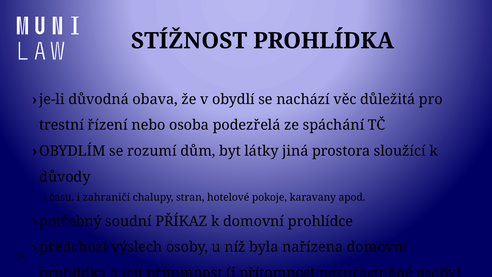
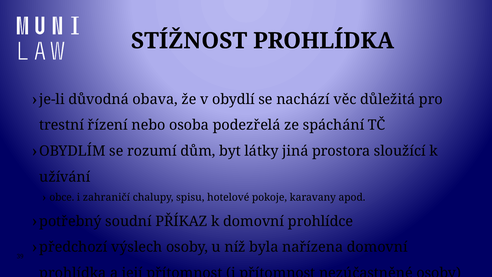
důvody: důvody -> užívání
času: času -> obce
stran: stran -> spisu
